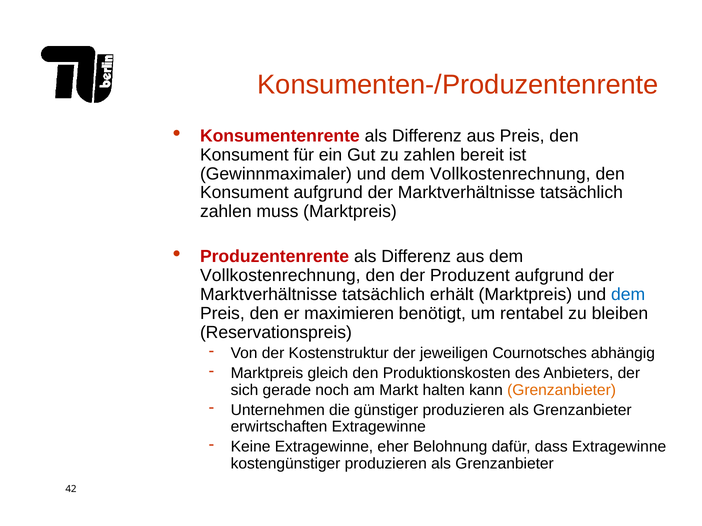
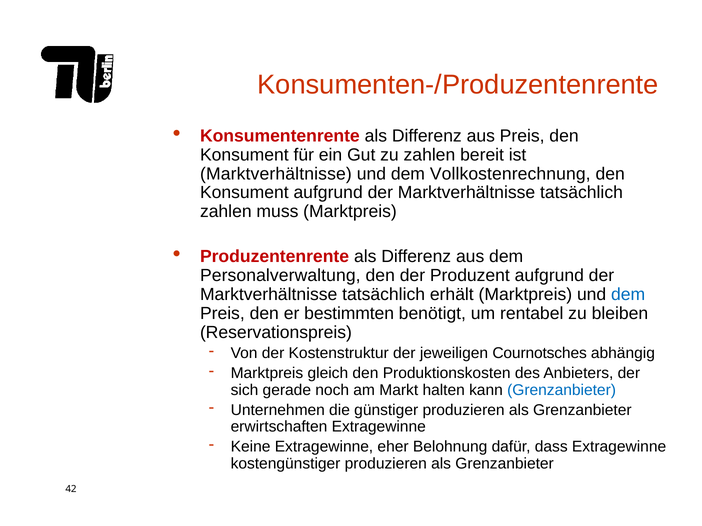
Gewinnmaximaler at (276, 174): Gewinnmaximaler -> Marktverhältnisse
Vollkostenrechnung at (280, 276): Vollkostenrechnung -> Personalverwaltung
maximieren: maximieren -> bestimmten
Grenzanbieter at (562, 390) colour: orange -> blue
